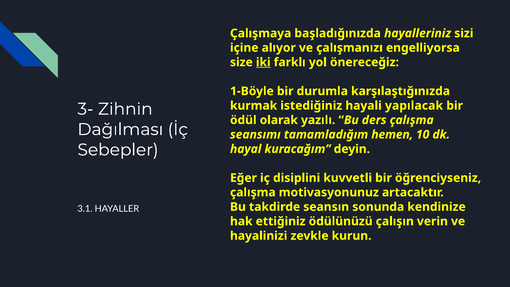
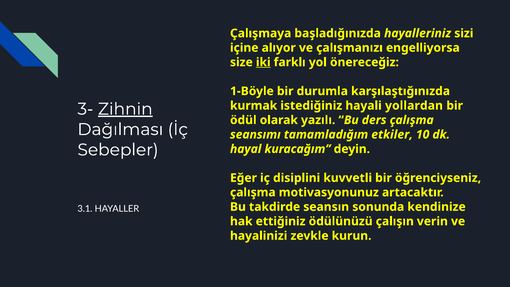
yapılacak: yapılacak -> yollardan
Zihnin underline: none -> present
hemen: hemen -> etkiler
